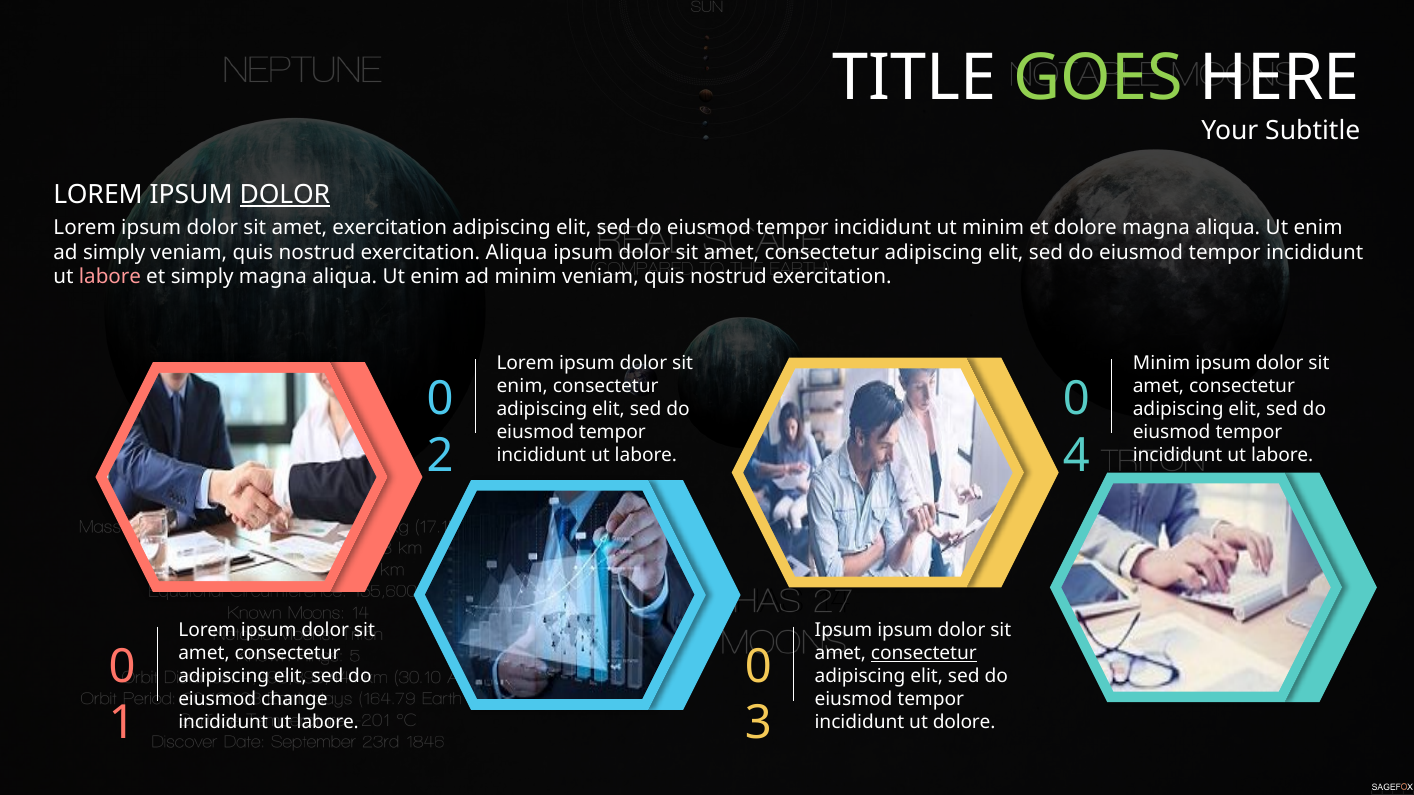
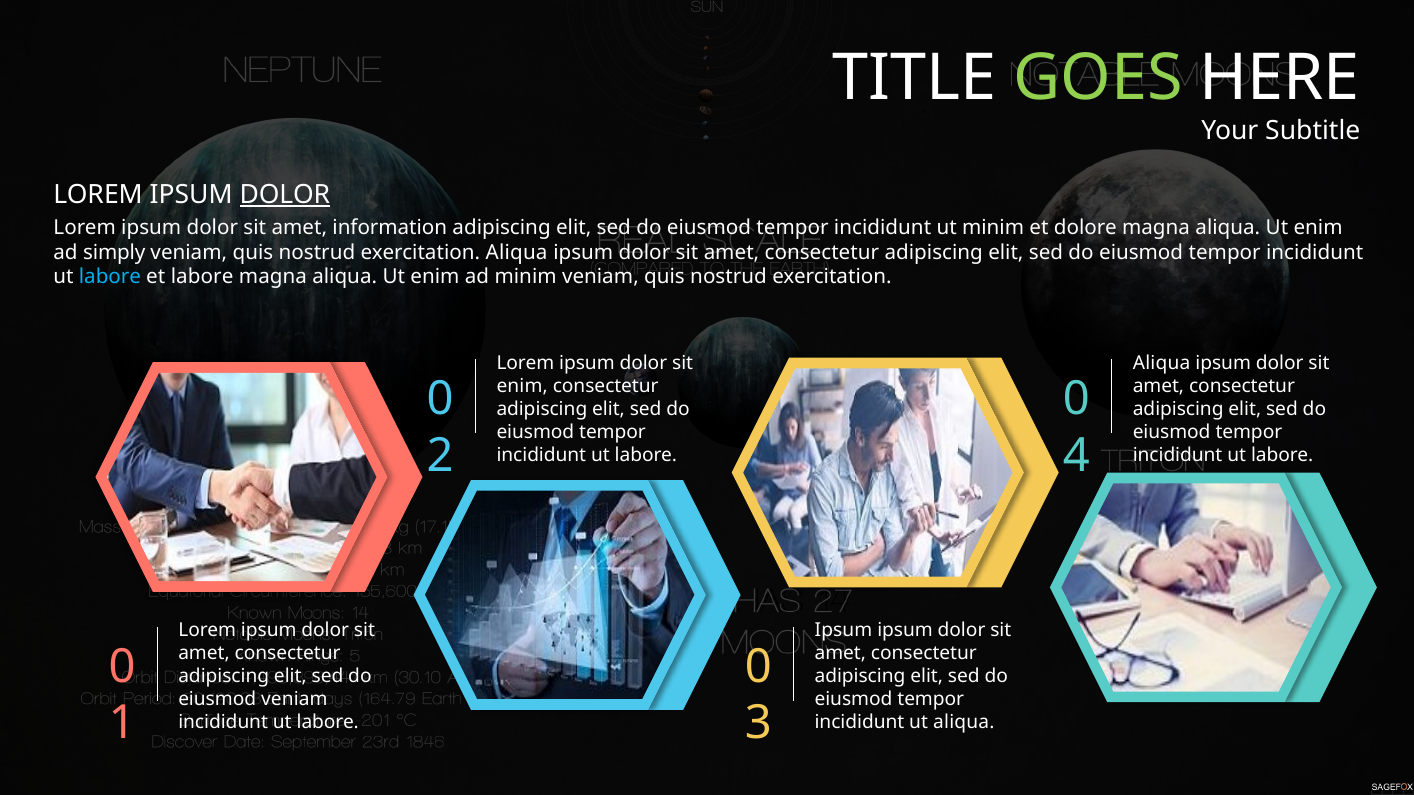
amet exercitation: exercitation -> information
labore at (110, 277) colour: pink -> light blue
et simply: simply -> labore
Minim at (1162, 363): Minim -> Aliqua
consectetur at (924, 653) underline: present -> none
eiusmod change: change -> veniam
ut dolore: dolore -> aliqua
